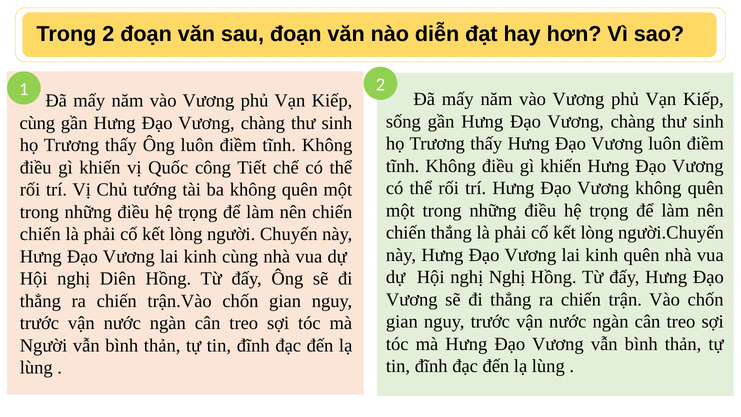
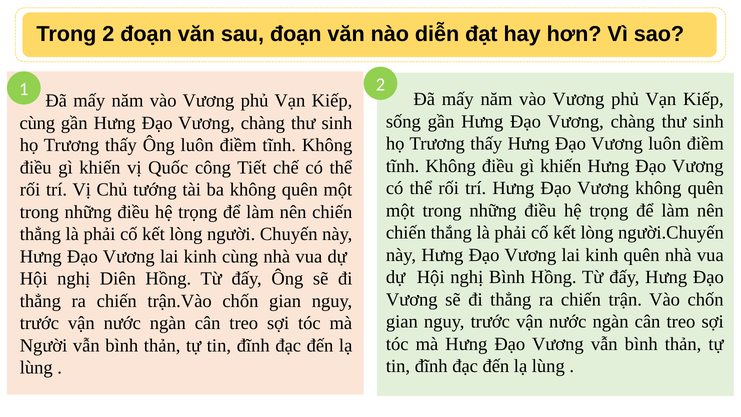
chiến at (40, 234): chiến -> thẳng
nghị Nghị: Nghị -> Bình
